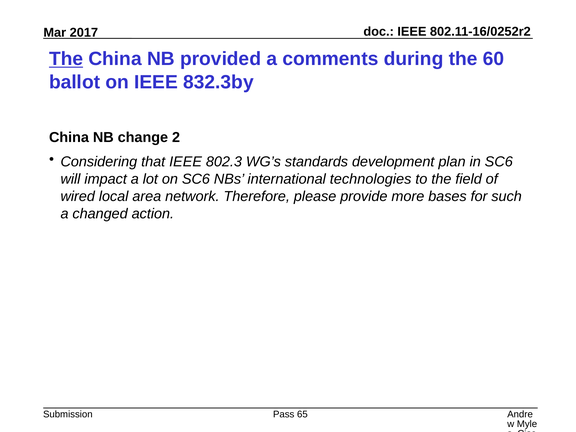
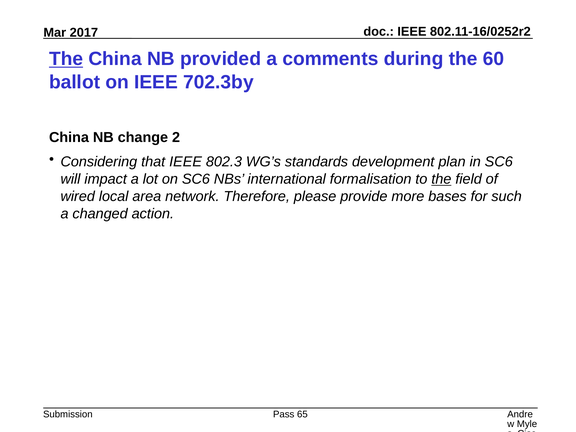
832.3by: 832.3by -> 702.3by
technologies: technologies -> formalisation
the at (441, 179) underline: none -> present
